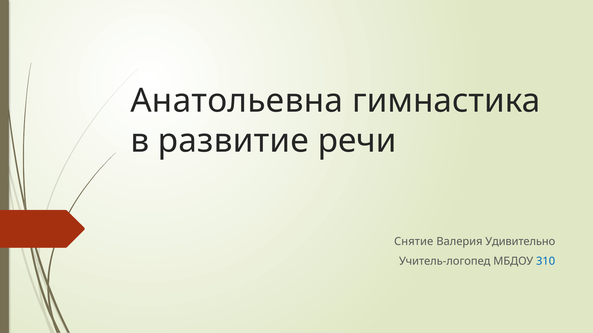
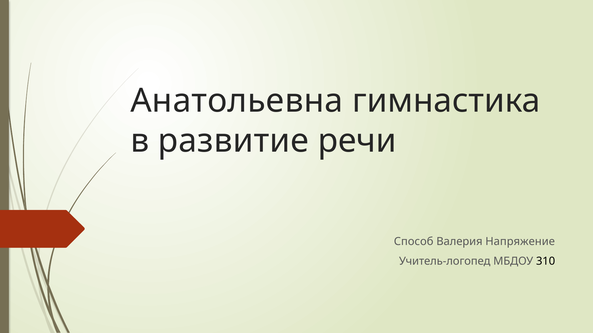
Снятие: Снятие -> Способ
Удивительно: Удивительно -> Напряжение
310 colour: blue -> black
